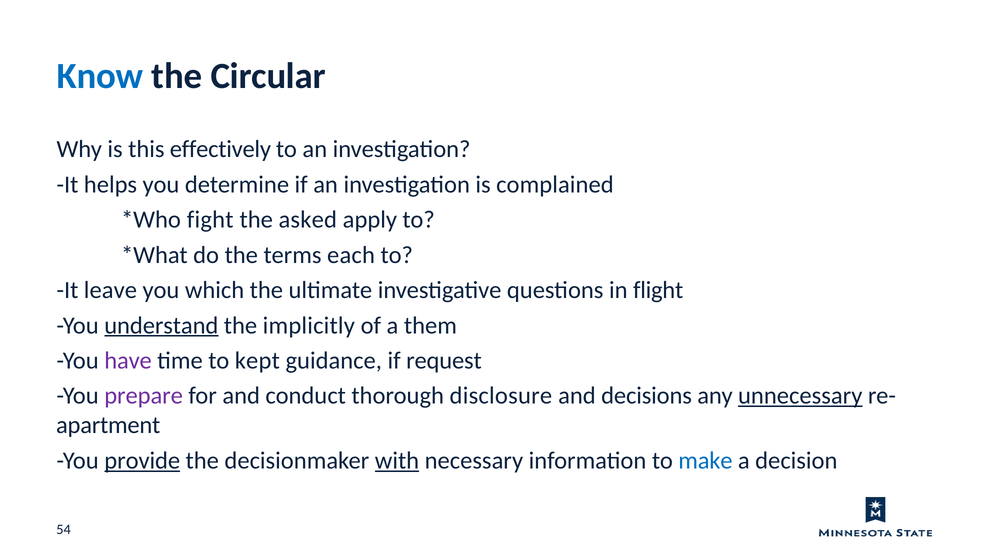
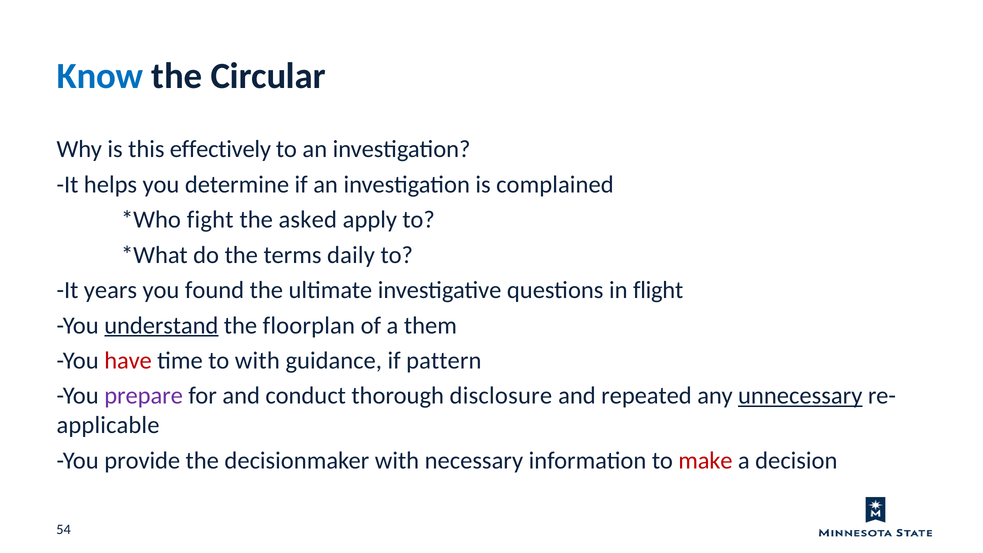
each: each -> daily
leave: leave -> years
which: which -> found
implicitly: implicitly -> floorplan
have colour: purple -> red
to kept: kept -> with
request: request -> pattern
decisions: decisions -> repeated
apartment: apartment -> applicable
provide underline: present -> none
with at (397, 461) underline: present -> none
make colour: blue -> red
